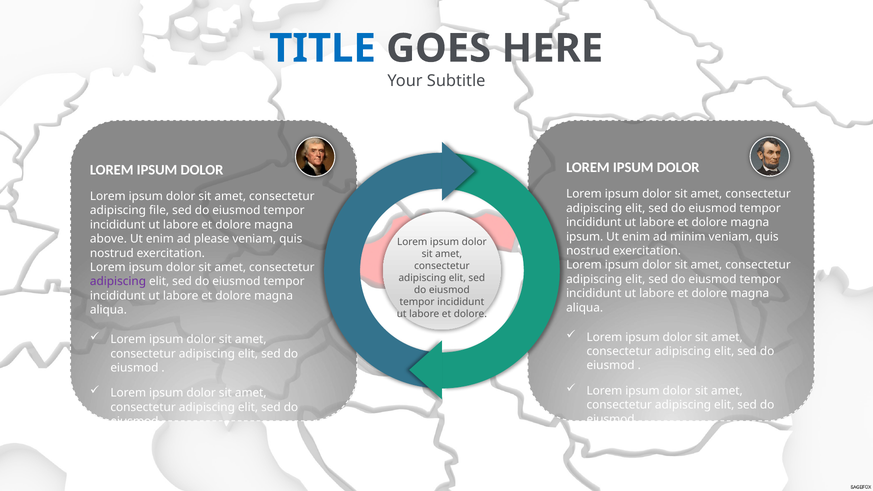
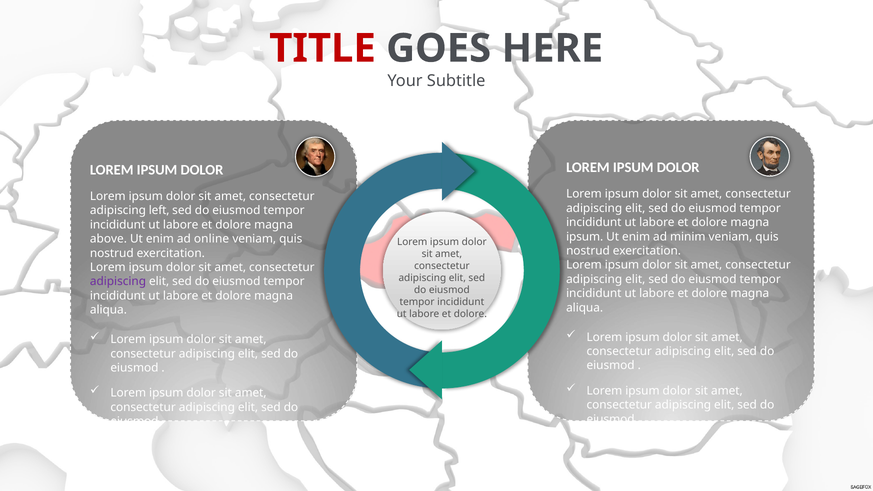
TITLE colour: blue -> red
file: file -> left
please: please -> online
